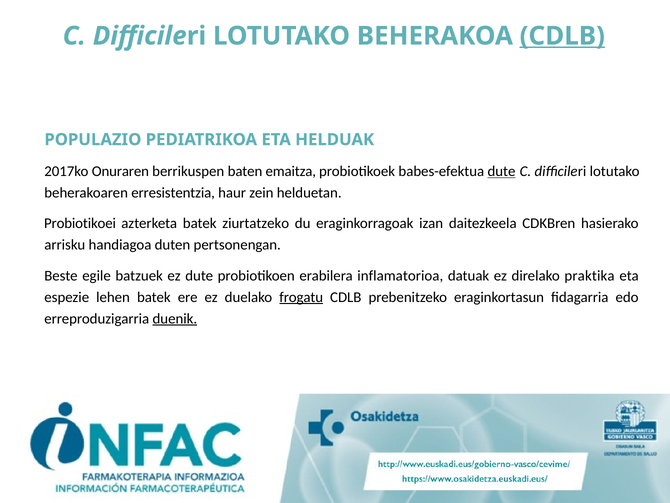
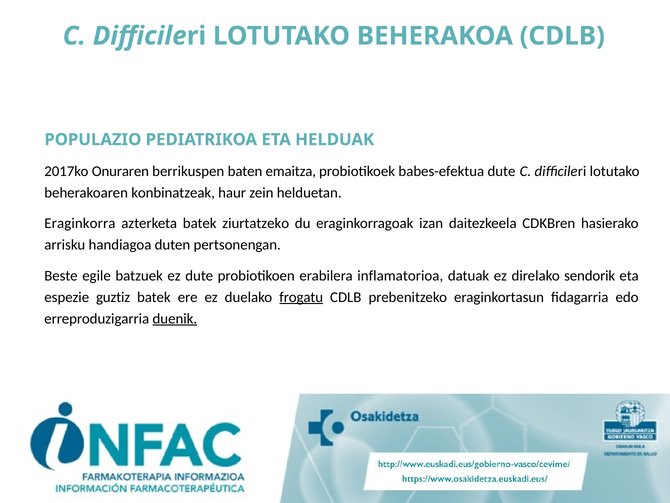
CDLB at (562, 36) underline: present -> none
dute at (502, 171) underline: present -> none
erresistentzia: erresistentzia -> konbinatzeak
Probiotikoei: Probiotikoei -> Eraginkorra
praktika: praktika -> sendorik
lehen: lehen -> guztiz
